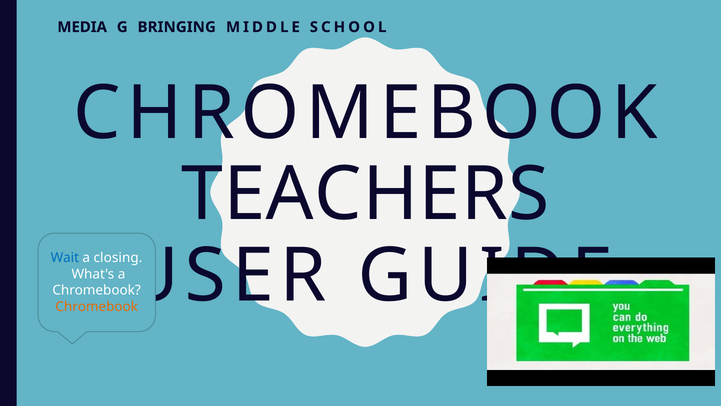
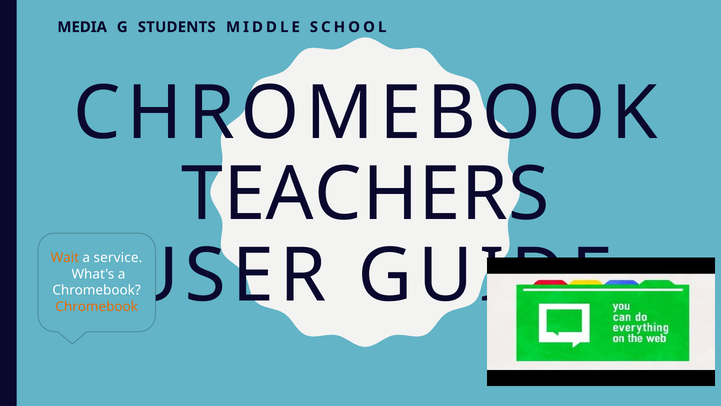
BRINGING: BRINGING -> STUDENTS
Wait colour: blue -> orange
closing: closing -> service
